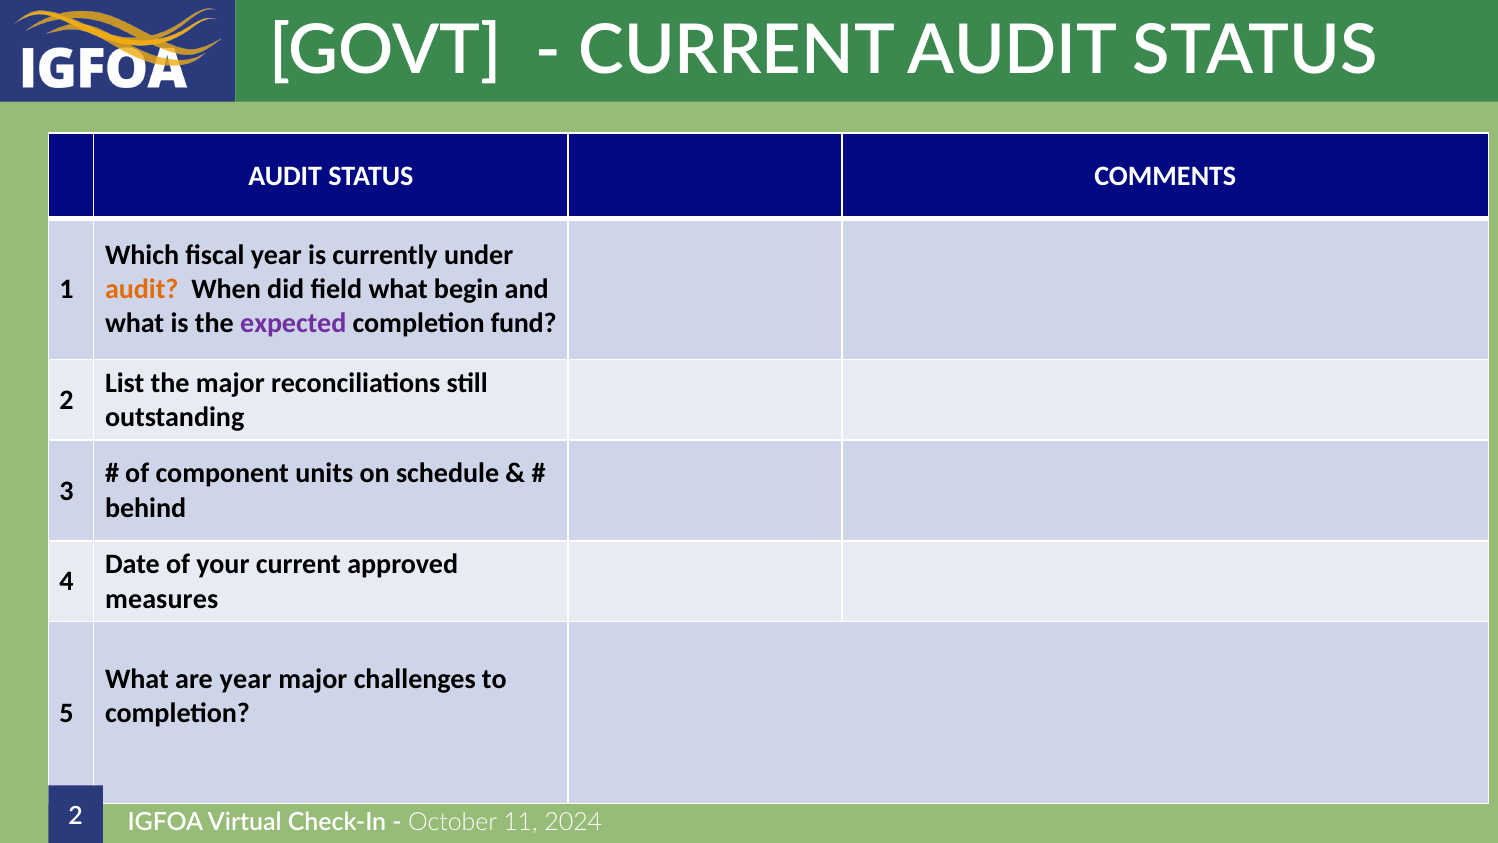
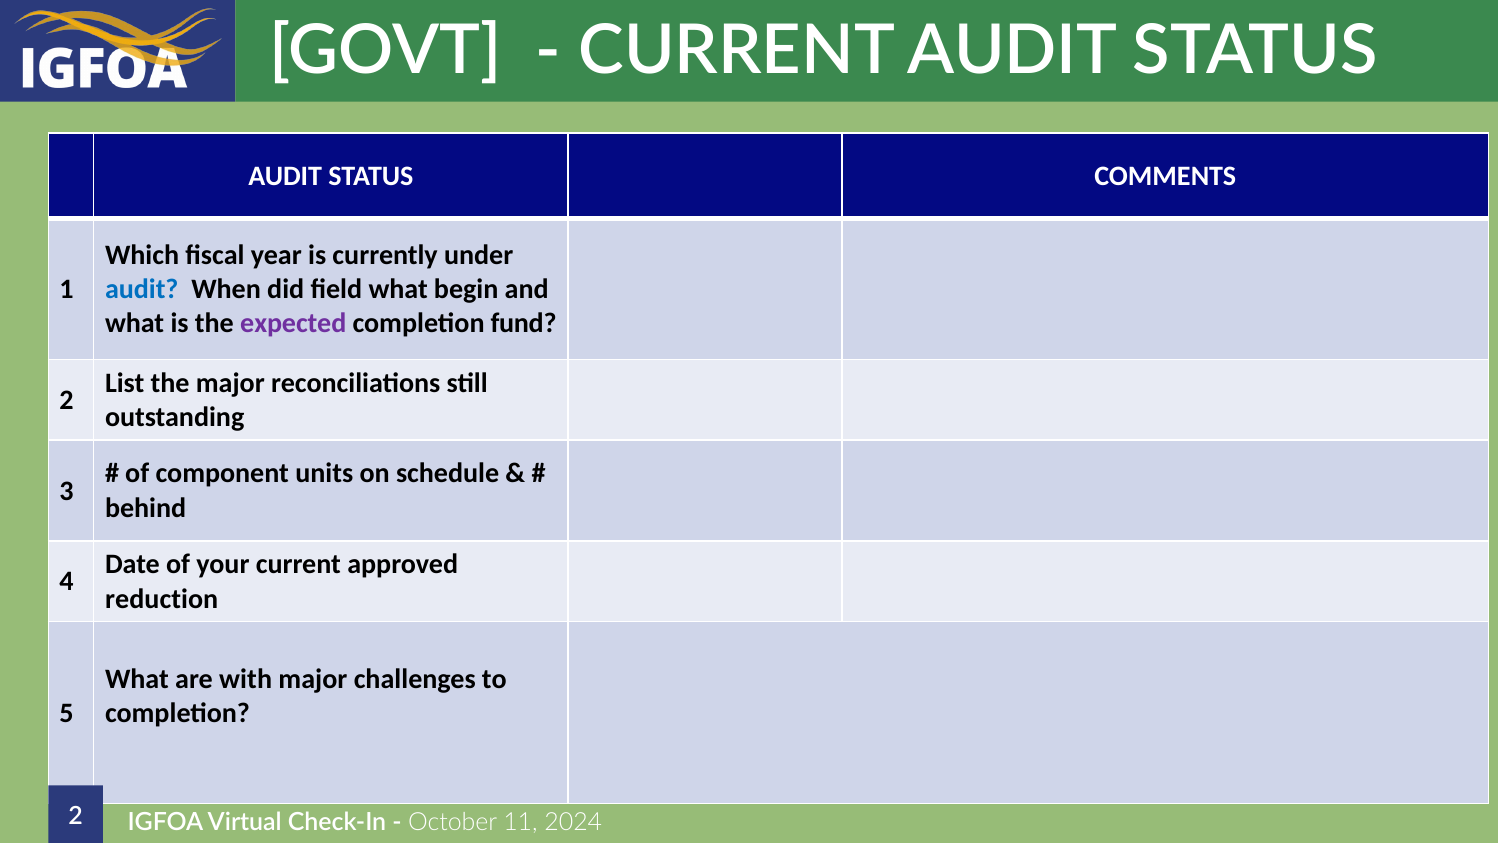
audit at (142, 289) colour: orange -> blue
measures: measures -> reduction
are year: year -> with
